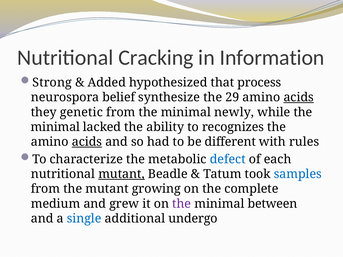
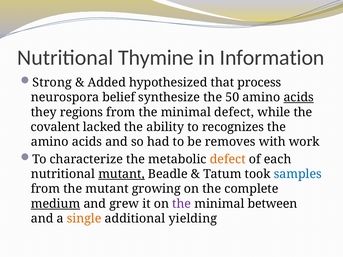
Cracking: Cracking -> Thymine
29: 29 -> 50
genetic: genetic -> regions
minimal newly: newly -> defect
minimal at (55, 127): minimal -> covalent
acids at (87, 142) underline: present -> none
different: different -> removes
rules: rules -> work
defect at (228, 159) colour: blue -> orange
medium underline: none -> present
single colour: blue -> orange
undergo: undergo -> yielding
